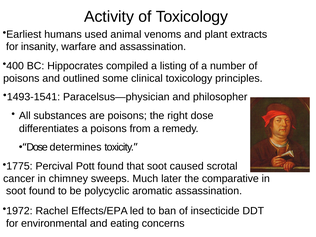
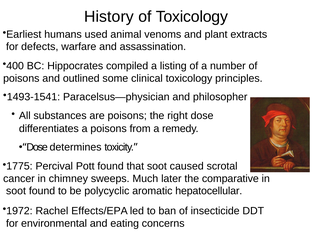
Activity: Activity -> History
insanity: insanity -> defects
aromatic assassination: assassination -> hepatocellular
